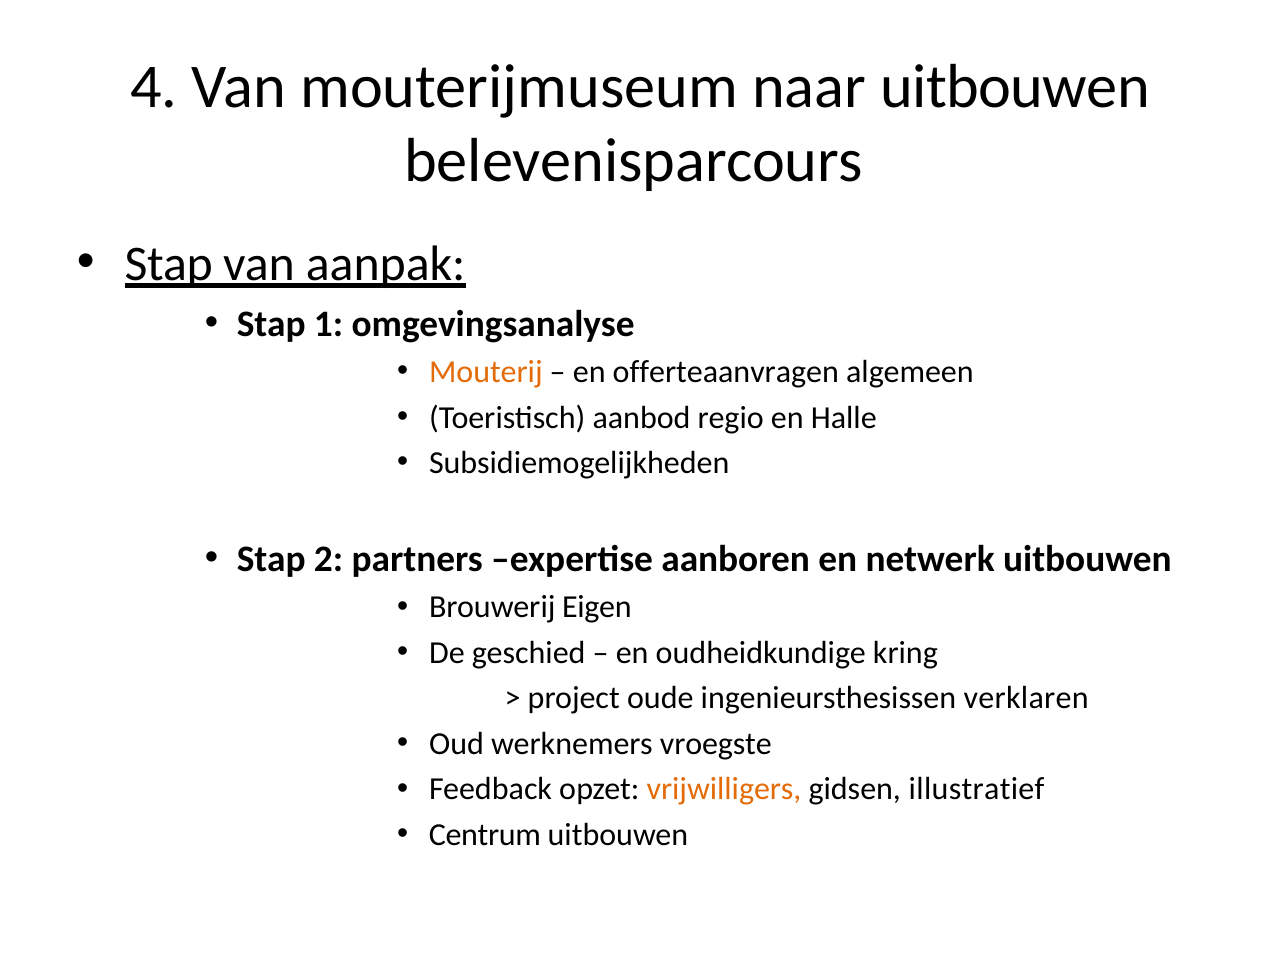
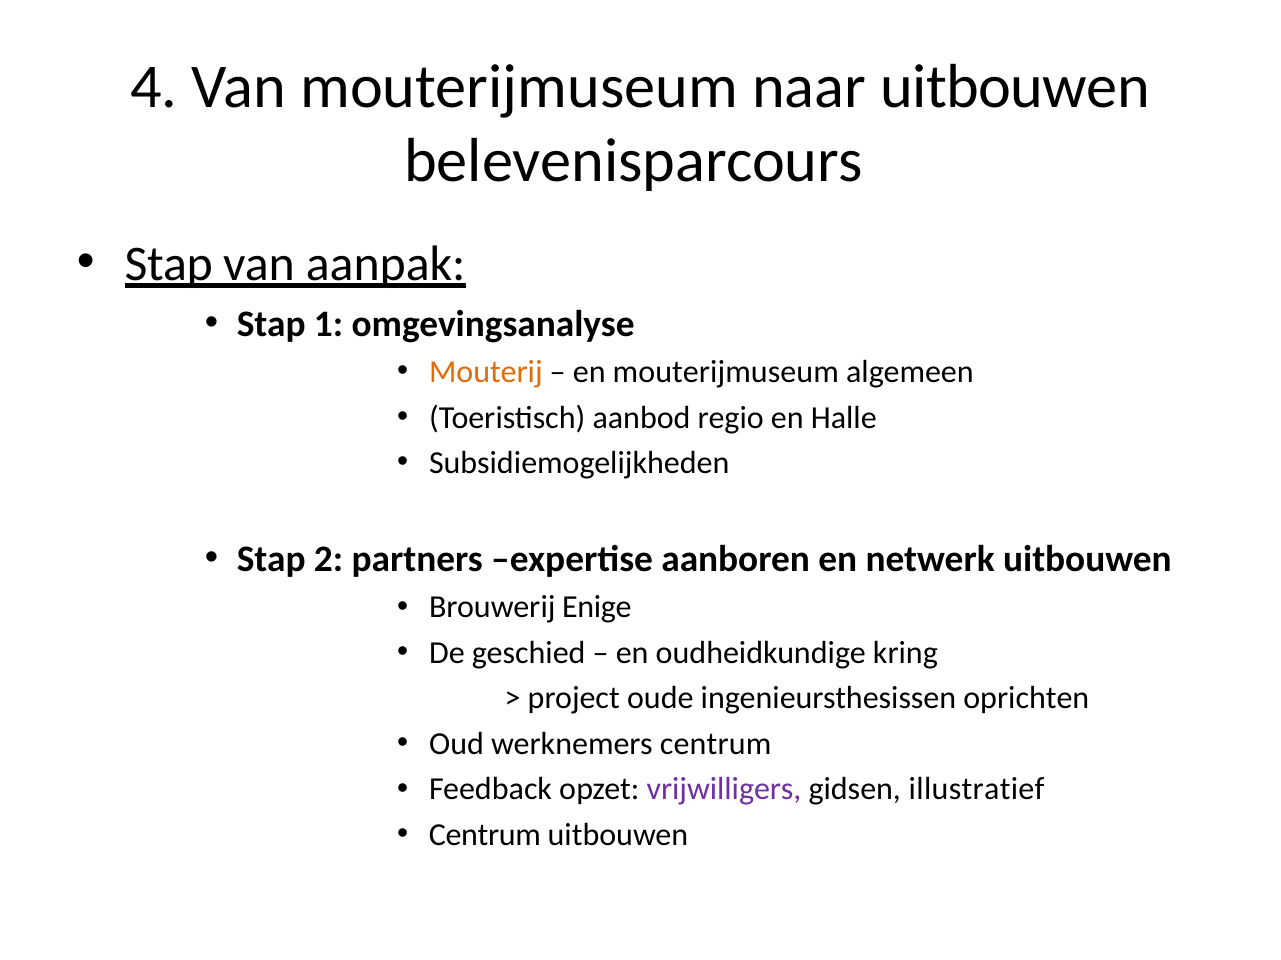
en offerteaanvragen: offerteaanvragen -> mouterijmuseum
Eigen: Eigen -> Enige
verklaren: verklaren -> oprichten
werknemers vroegste: vroegste -> centrum
vrijwilligers colour: orange -> purple
